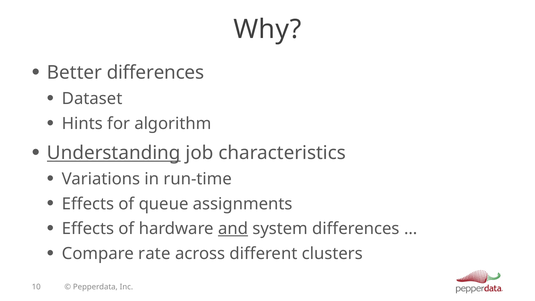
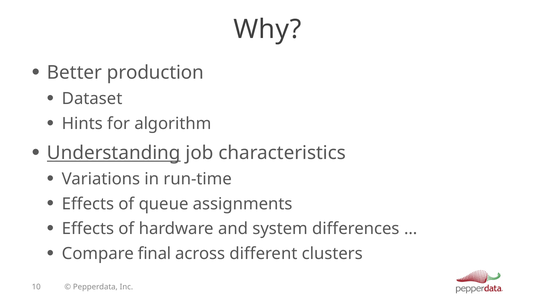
Better differences: differences -> production
and underline: present -> none
rate: rate -> final
